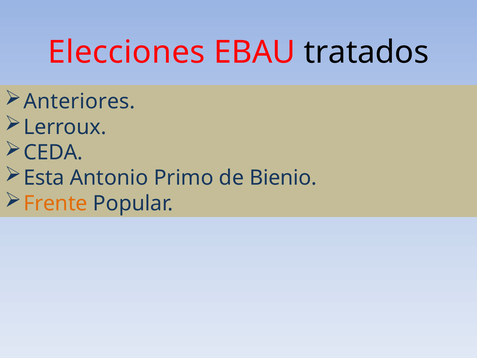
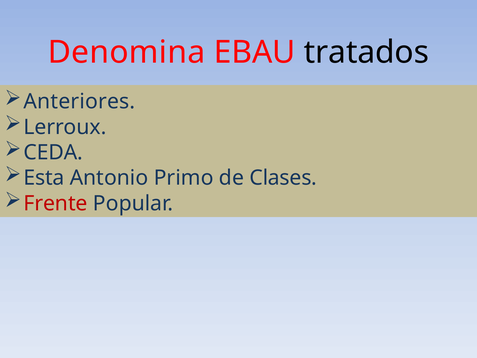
Elecciones: Elecciones -> Denomina
Bienio: Bienio -> Clases
Frente colour: orange -> red
